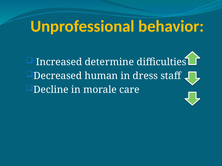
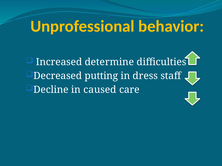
human: human -> putting
morale: morale -> caused
